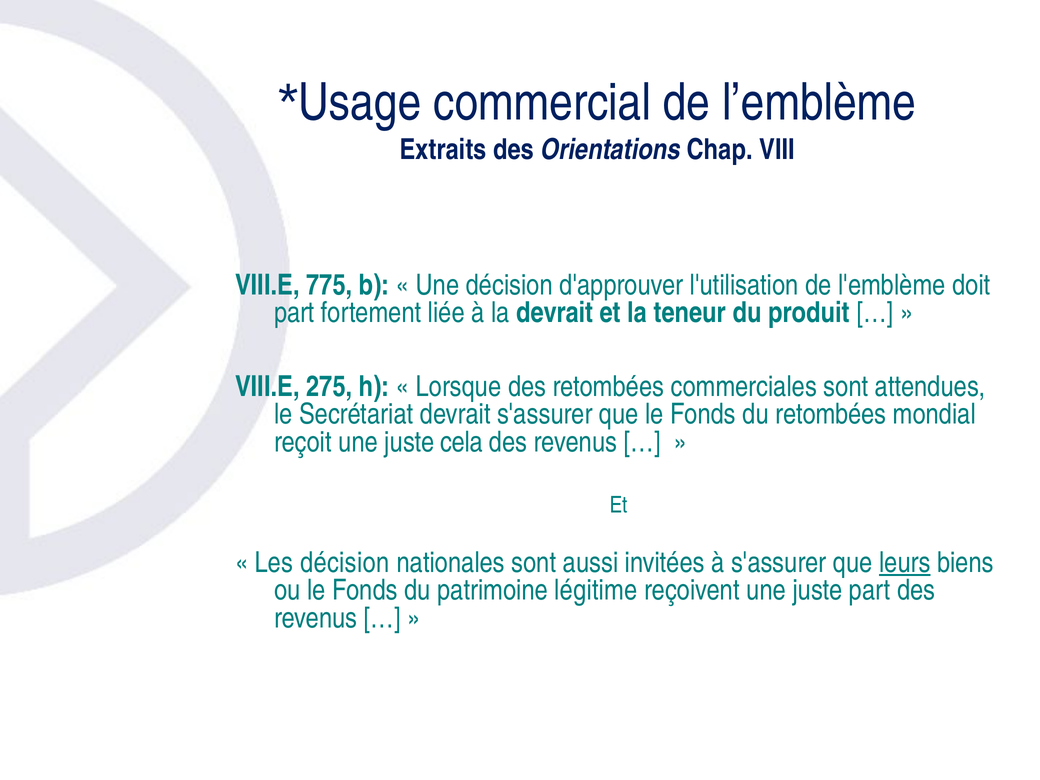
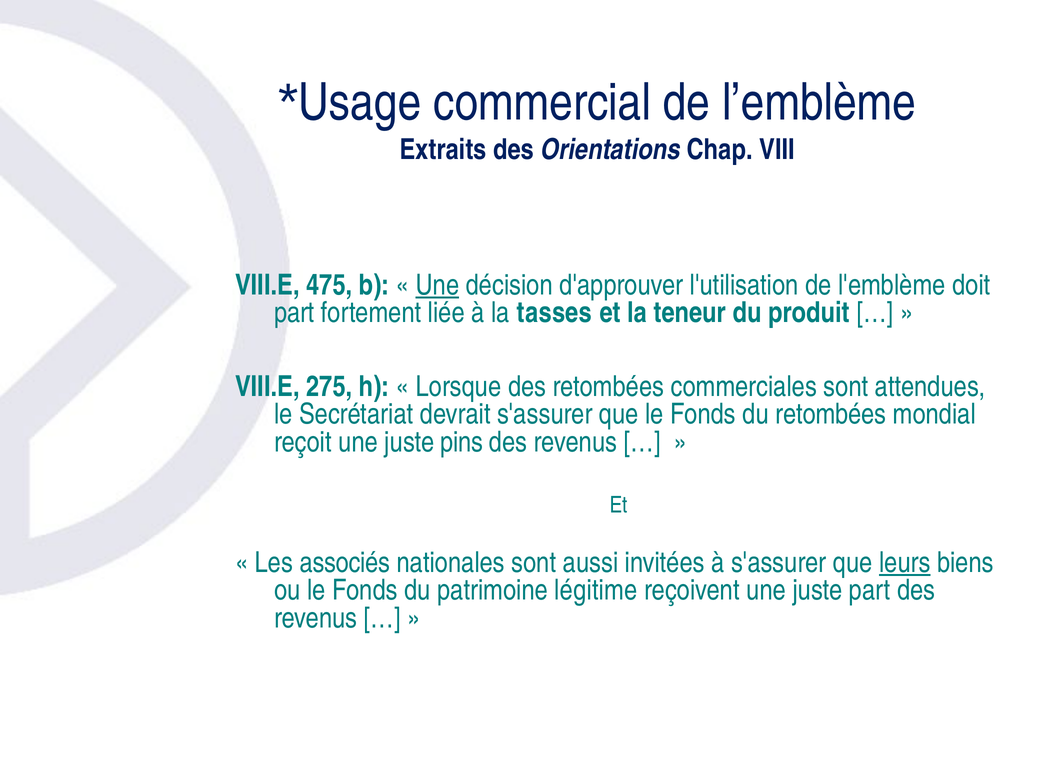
775: 775 -> 475
Une at (437, 285) underline: none -> present
la devrait: devrait -> tasses
cela: cela -> pins
Les décision: décision -> associés
